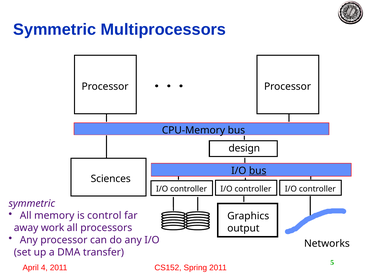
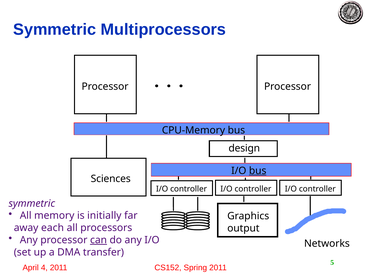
control: control -> initially
work: work -> each
can underline: none -> present
